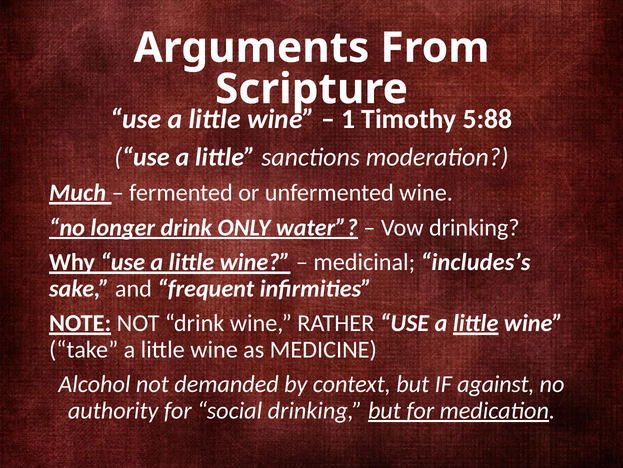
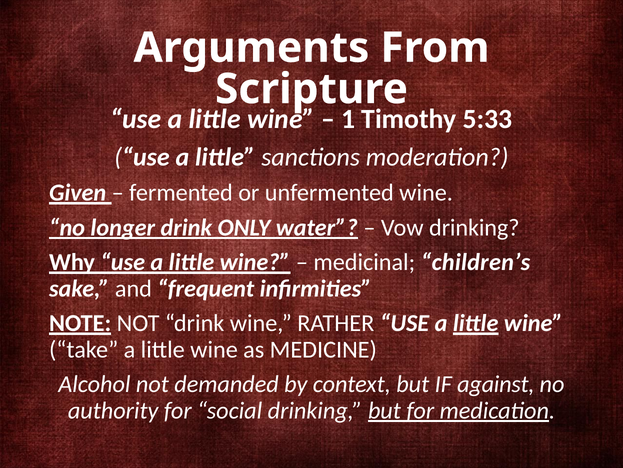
5:88: 5:88 -> 5:33
Much: Much -> Given
includes’s: includes’s -> children’s
